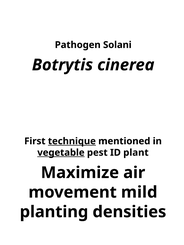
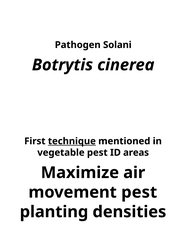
vegetable underline: present -> none
plant: plant -> areas
movement mild: mild -> pest
